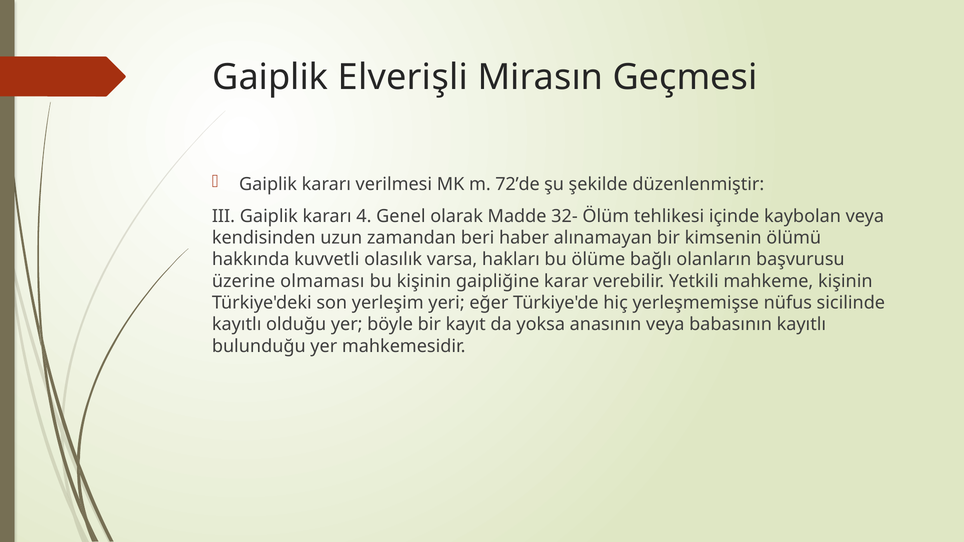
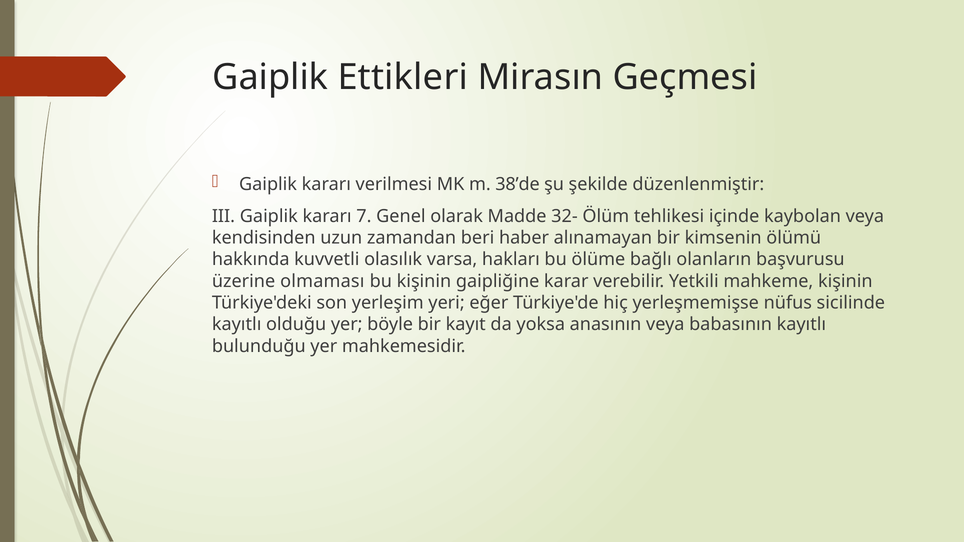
Elverişli: Elverişli -> Ettikleri
72’de: 72’de -> 38’de
4: 4 -> 7
